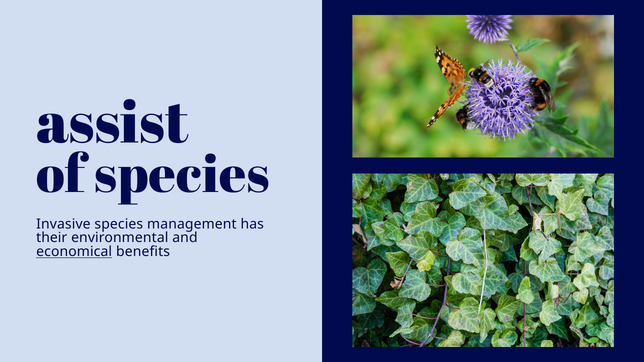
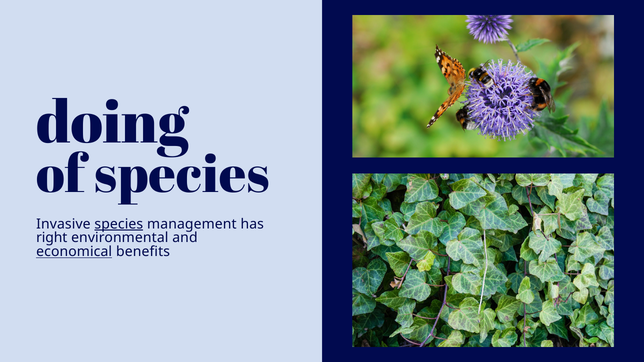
assist: assist -> doing
species at (119, 224) underline: none -> present
their: their -> right
